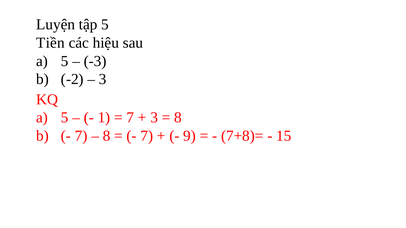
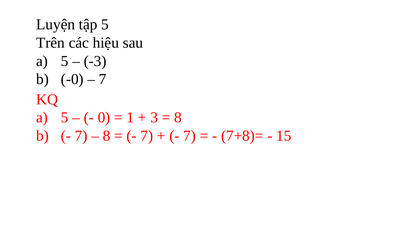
Tiền: Tiền -> Trên
-2: -2 -> -0
3 at (103, 79): 3 -> 7
1: 1 -> 0
7 at (130, 118): 7 -> 1
9 at (190, 136): 9 -> 7
